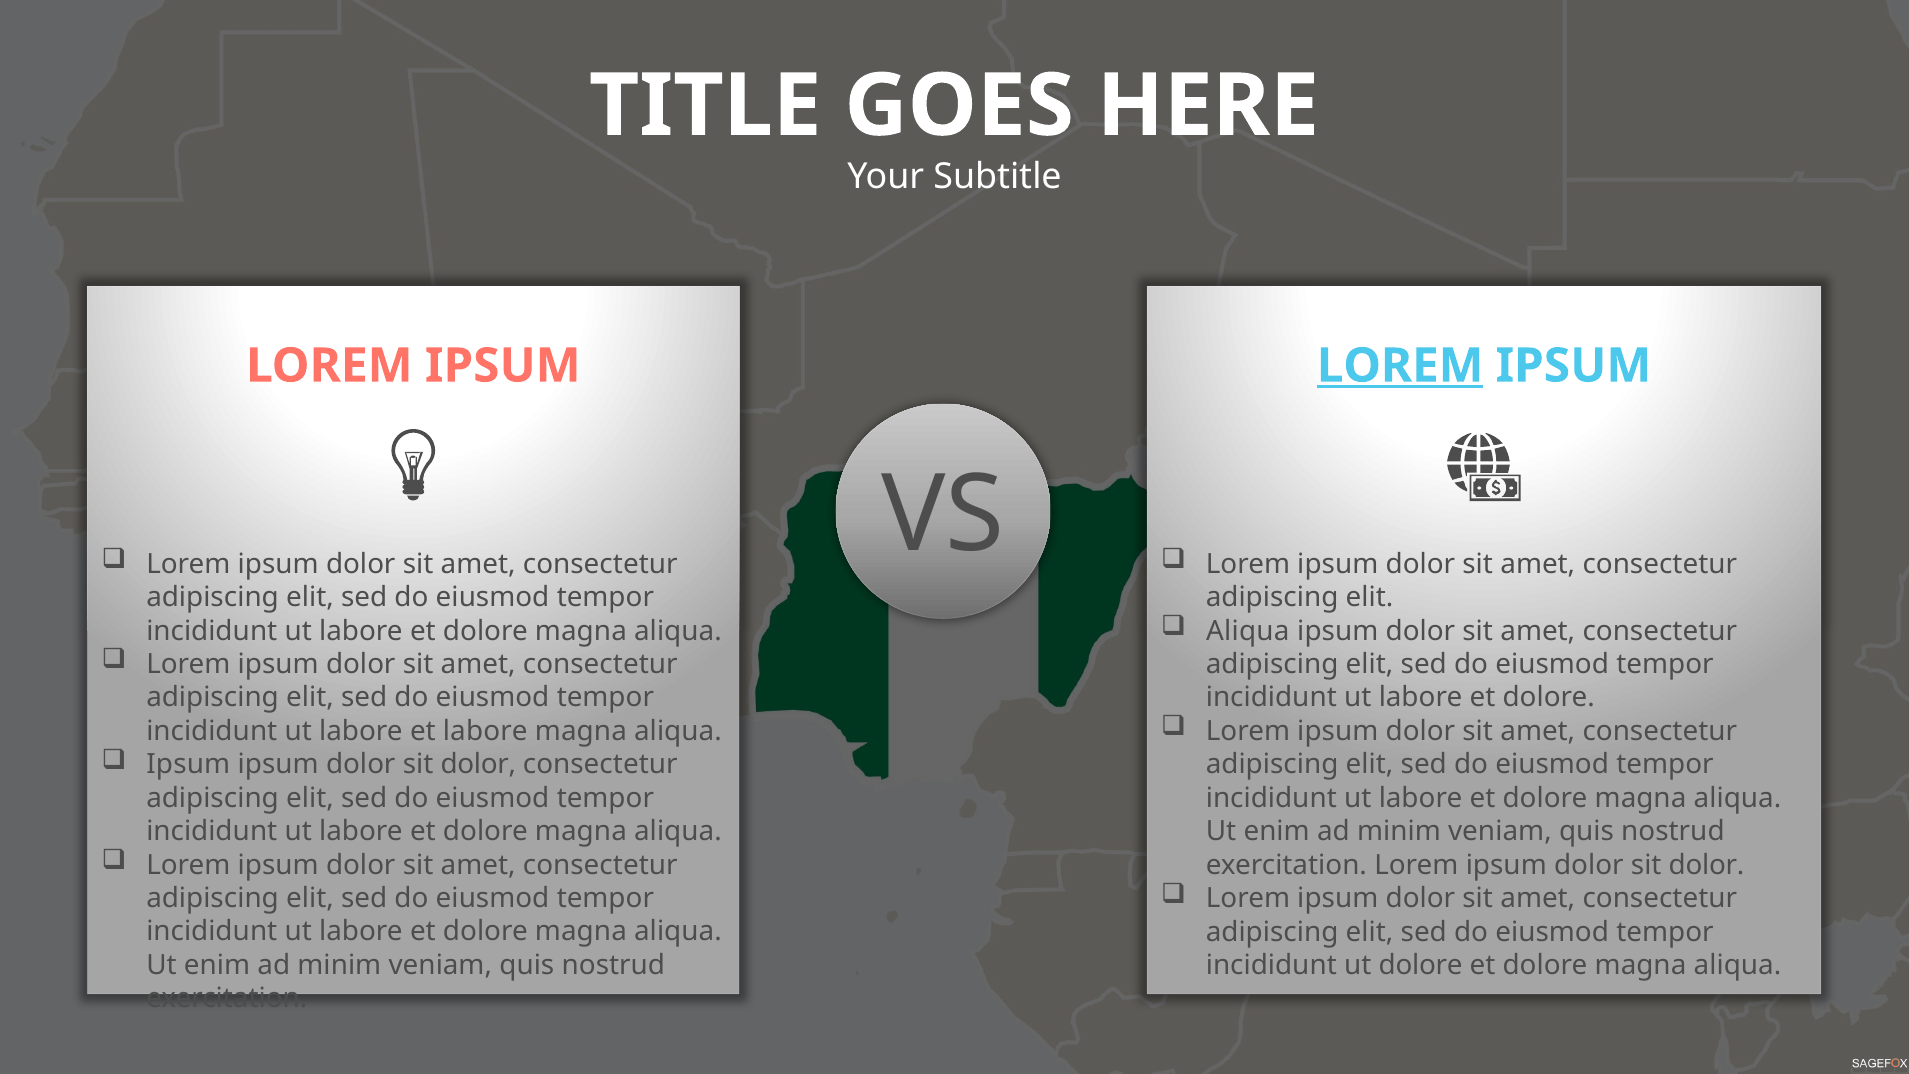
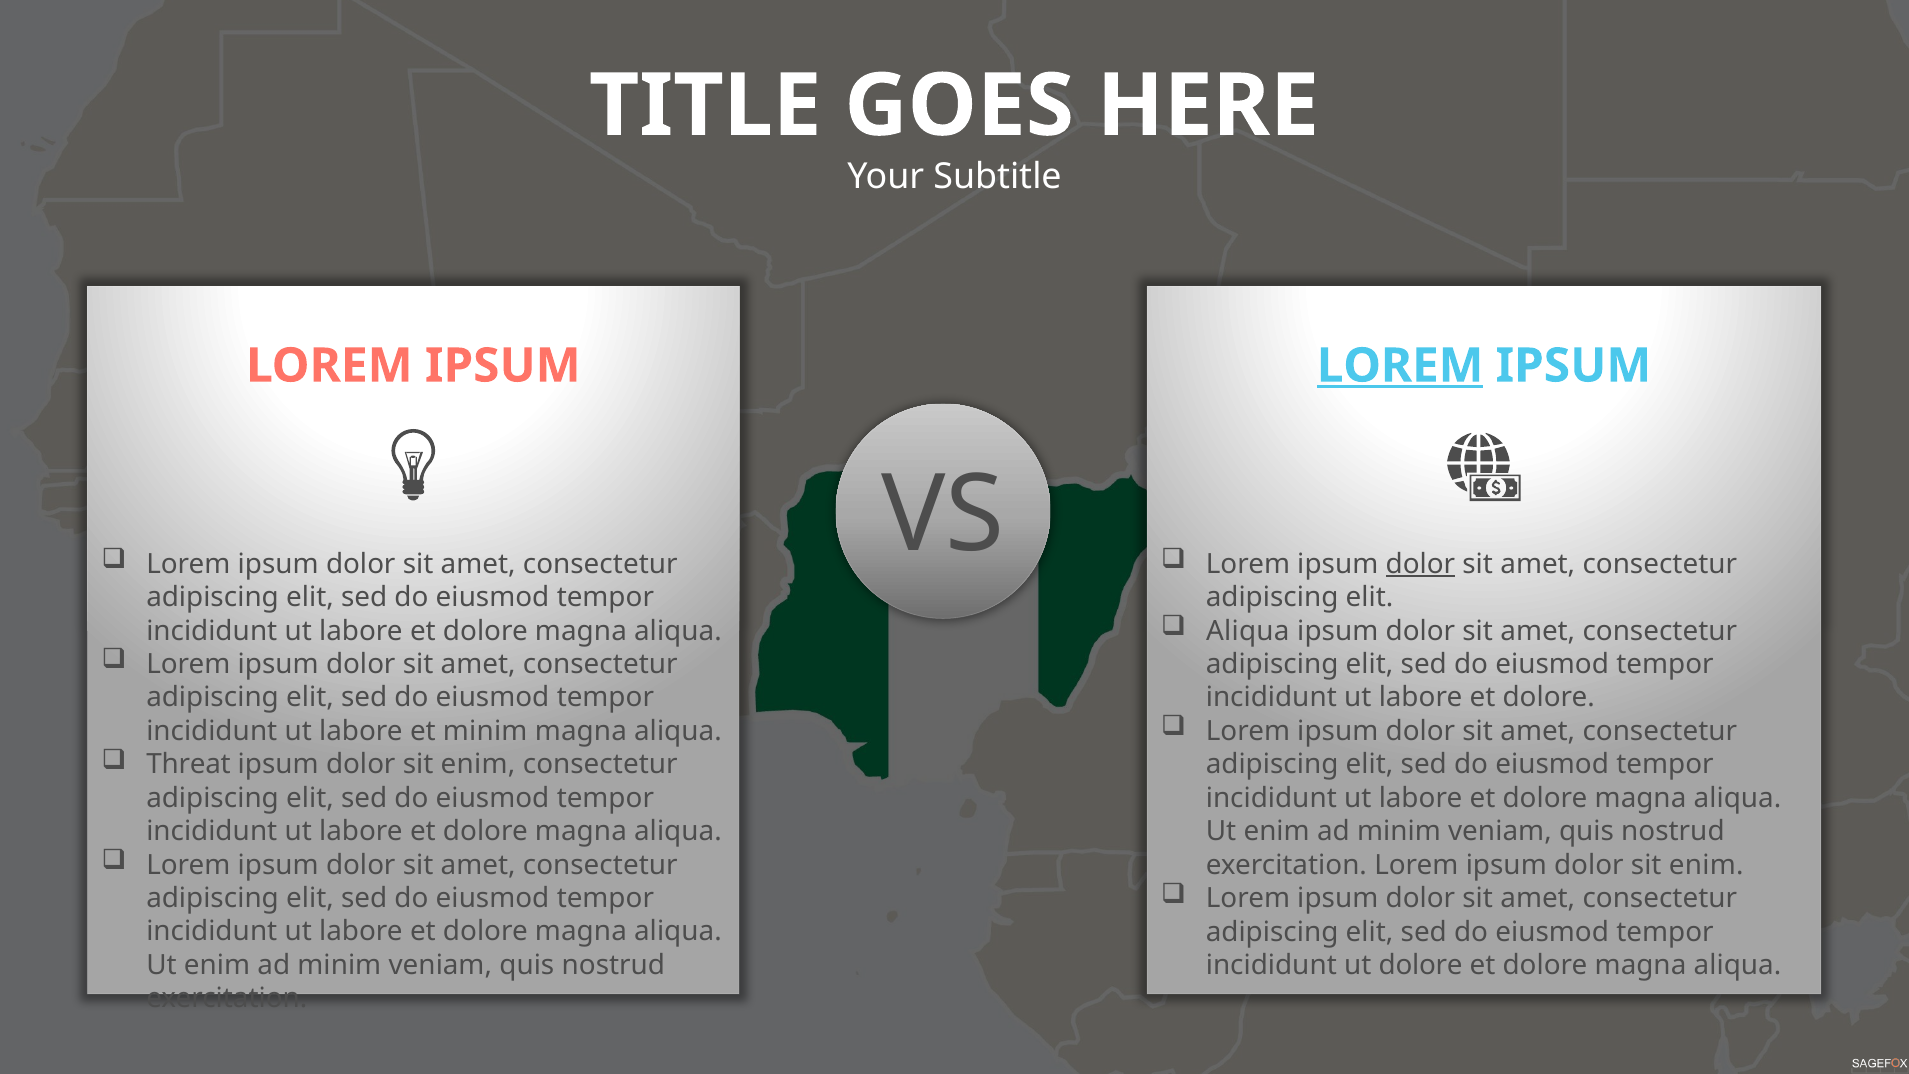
dolor at (1420, 564) underline: none -> present
et labore: labore -> minim
Ipsum at (188, 764): Ipsum -> Threat
dolor at (478, 764): dolor -> enim
dolor at (1706, 865): dolor -> enim
